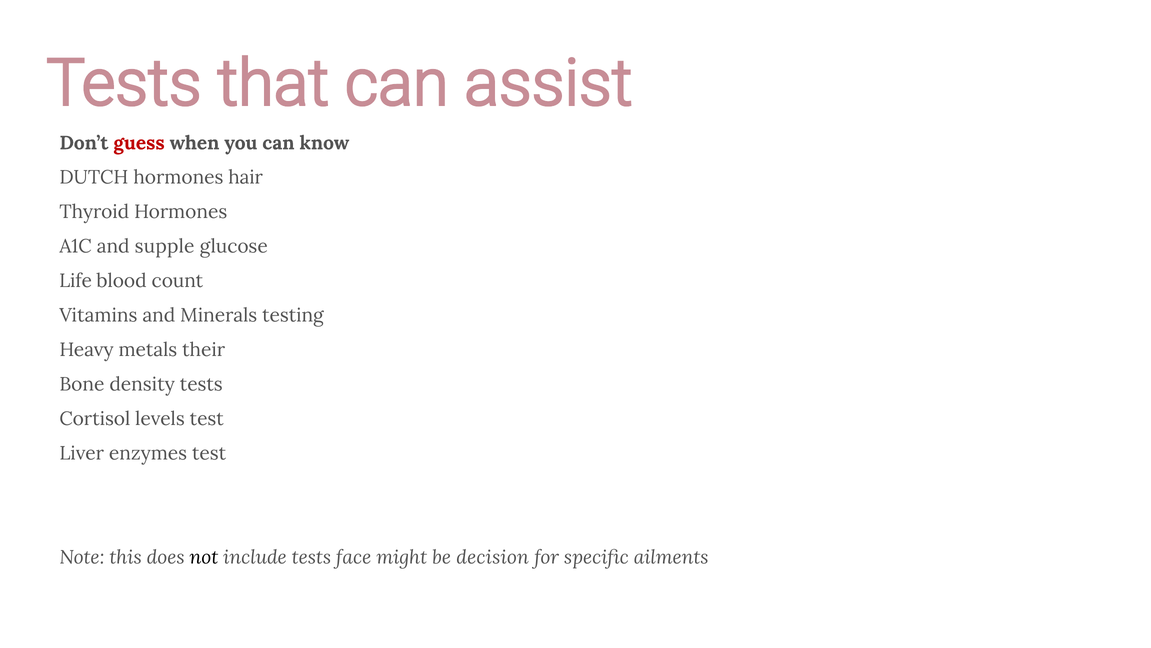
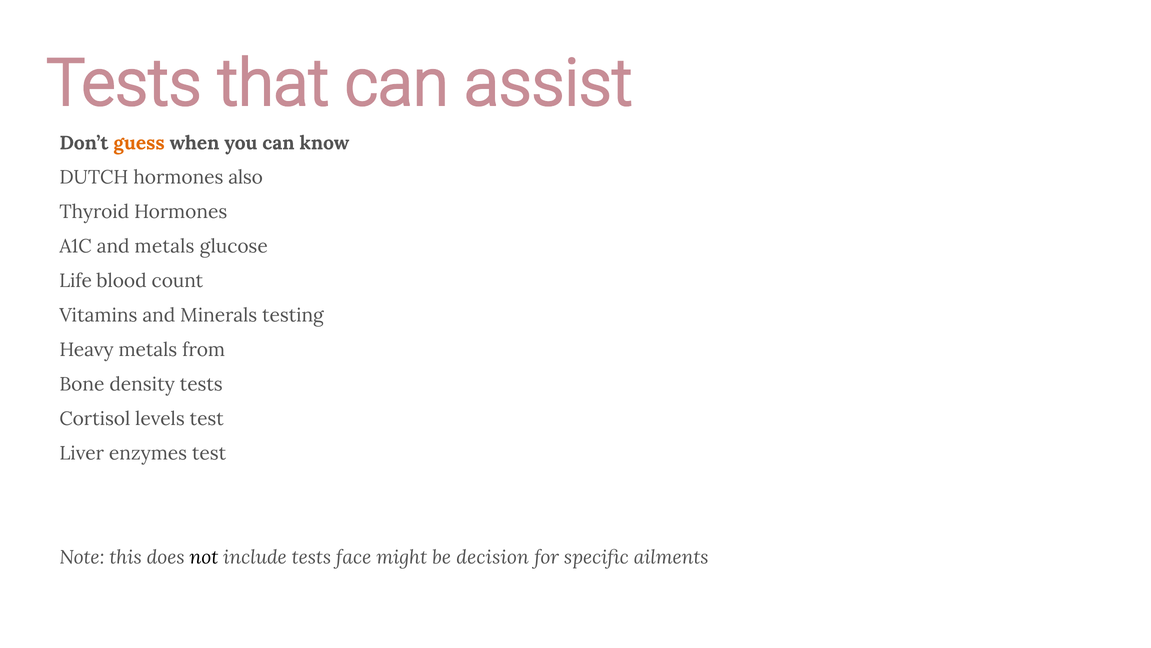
guess colour: red -> orange
hair: hair -> also
and supple: supple -> metals
their: their -> from
